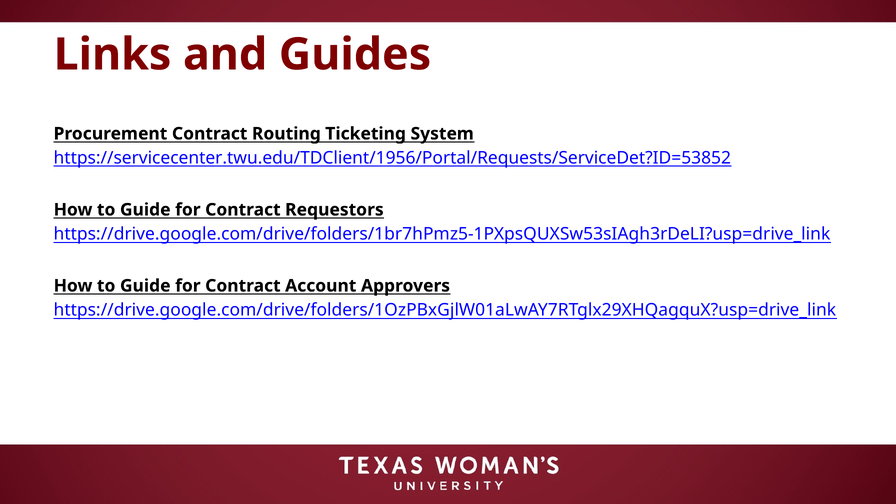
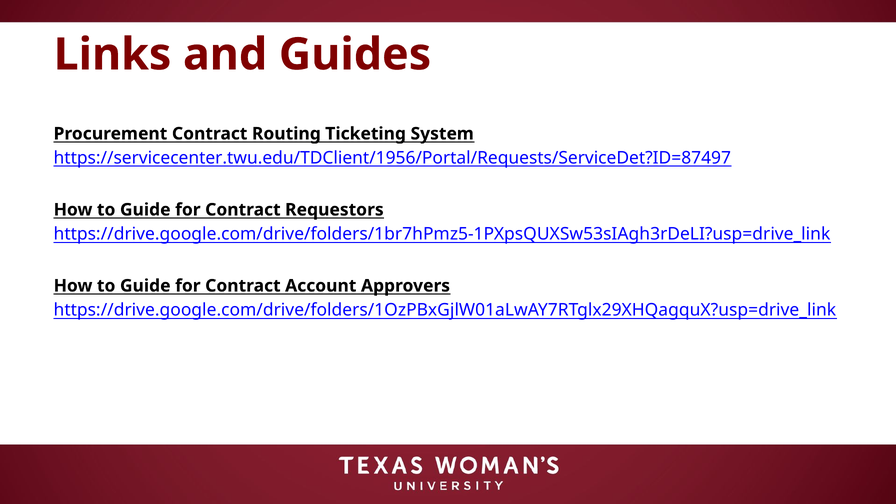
https://servicecenter.twu.edu/TDClient/1956/Portal/Requests/ServiceDet?ID=53852: https://servicecenter.twu.edu/TDClient/1956/Portal/Requests/ServiceDet?ID=53852 -> https://servicecenter.twu.edu/TDClient/1956/Portal/Requests/ServiceDet?ID=87497
